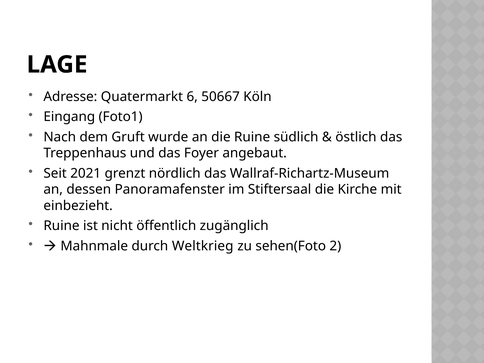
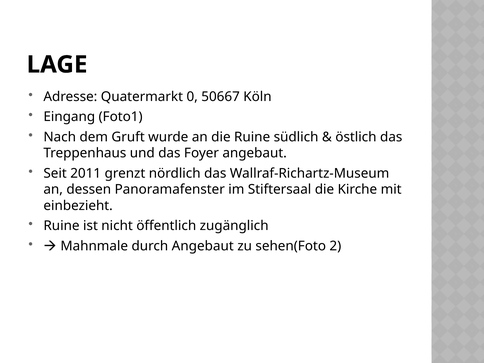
6: 6 -> 0
2021: 2021 -> 2011
durch Weltkrieg: Weltkrieg -> Angebaut
